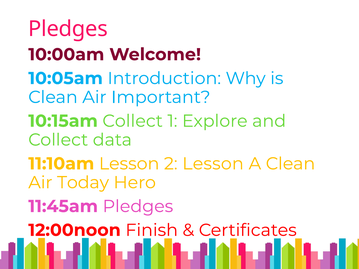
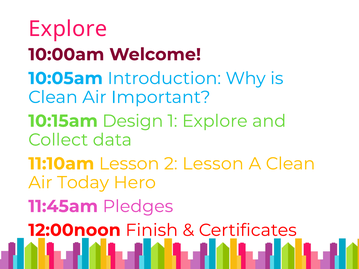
Pledges at (68, 29): Pledges -> Explore
10:15am Collect: Collect -> Design
